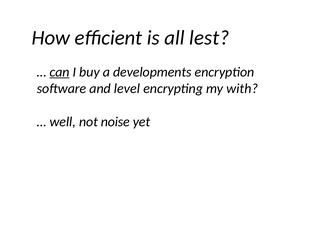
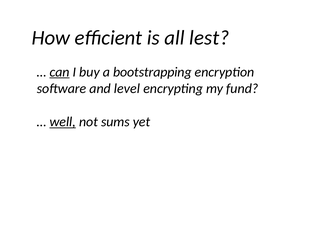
developments: developments -> bootstrapping
with: with -> fund
well underline: none -> present
noise: noise -> sums
